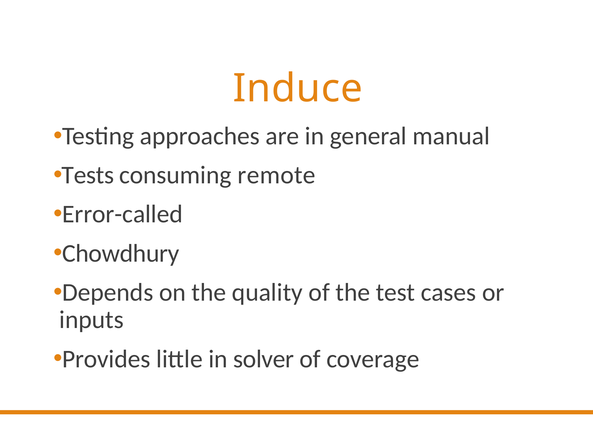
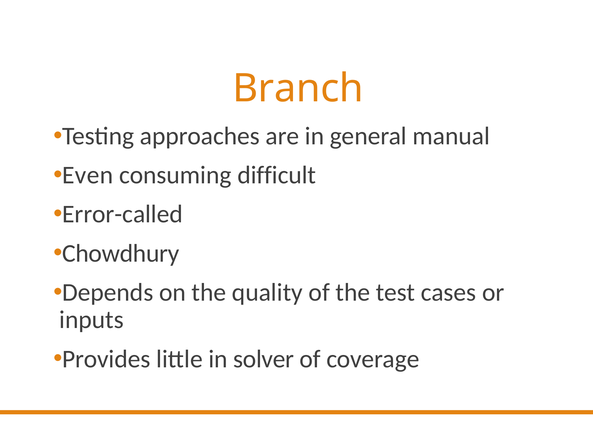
Induce: Induce -> Branch
Tests: Tests -> Even
remote: remote -> difficult
